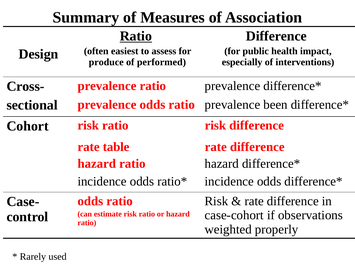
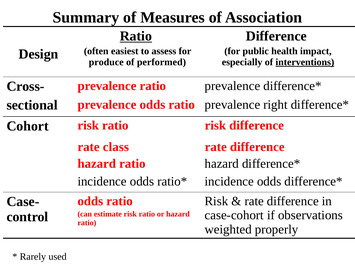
interventions underline: none -> present
been: been -> right
table: table -> class
